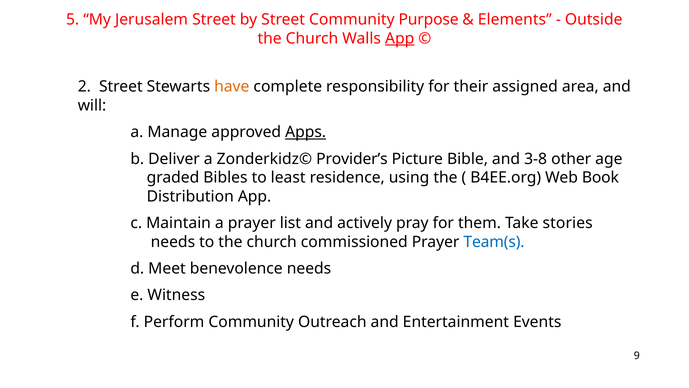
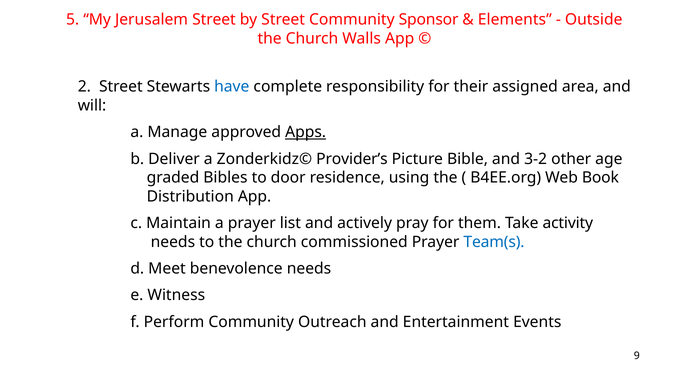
Purpose: Purpose -> Sponsor
App at (400, 38) underline: present -> none
have colour: orange -> blue
3-8: 3-8 -> 3-2
least: least -> door
stories: stories -> activity
